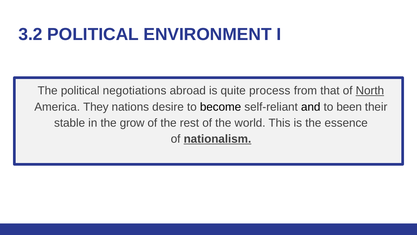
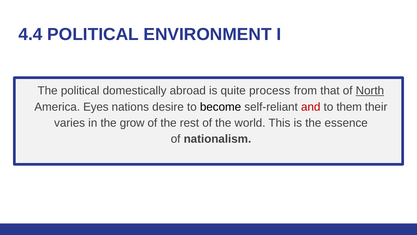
3.2: 3.2 -> 4.4
negotiations: negotiations -> domestically
They: They -> Eyes
and colour: black -> red
been: been -> them
stable: stable -> varies
nationalism underline: present -> none
